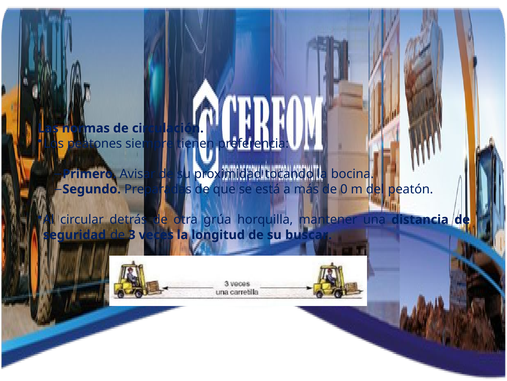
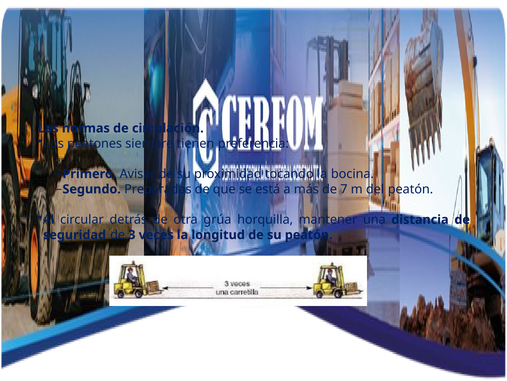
0: 0 -> 7
su buscar: buscar -> peatón
